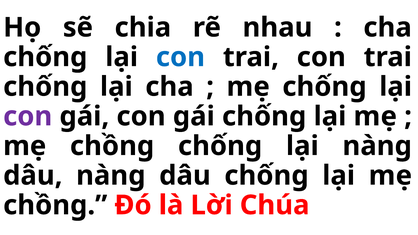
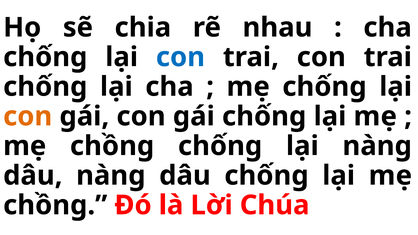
con at (28, 116) colour: purple -> orange
